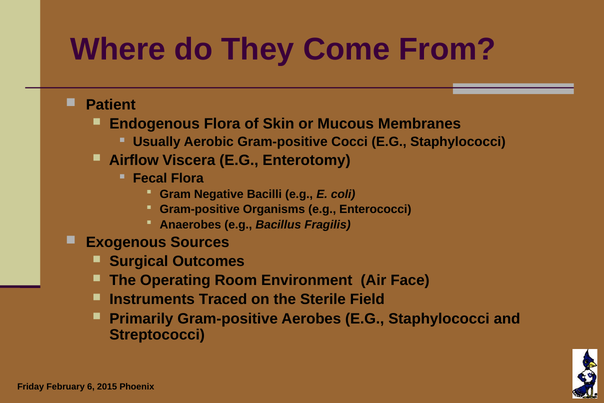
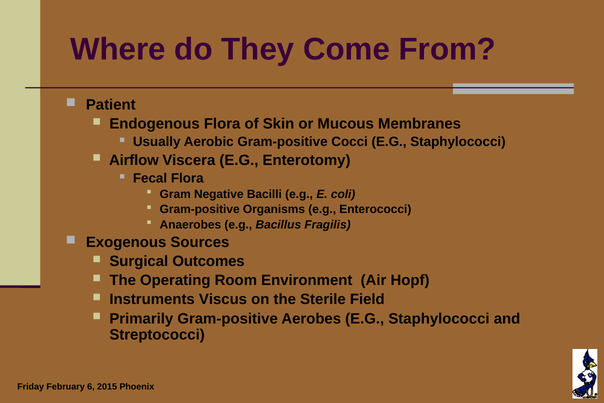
Face: Face -> Hopf
Traced: Traced -> Viscus
